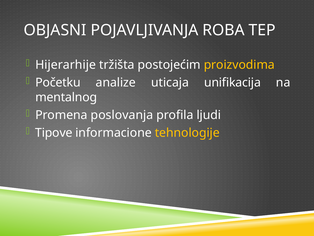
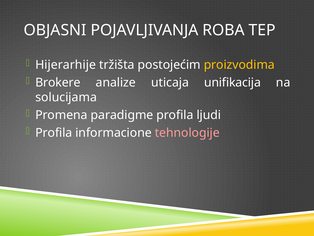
Početku: Početku -> Brokere
mentalnog: mentalnog -> solucijama
poslovanja: poslovanja -> paradigme
Tipove at (54, 133): Tipove -> Profila
tehnologije colour: yellow -> pink
